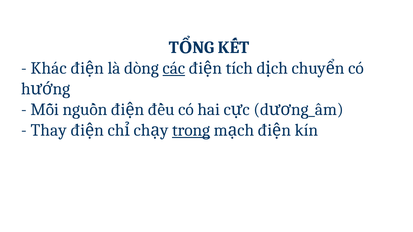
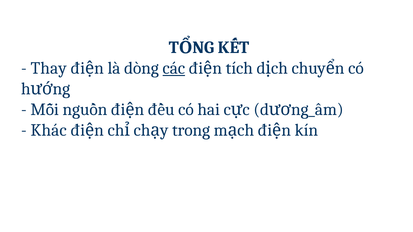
Khác: Khác -> Thay
Thay: Thay -> Khác
trong underline: present -> none
